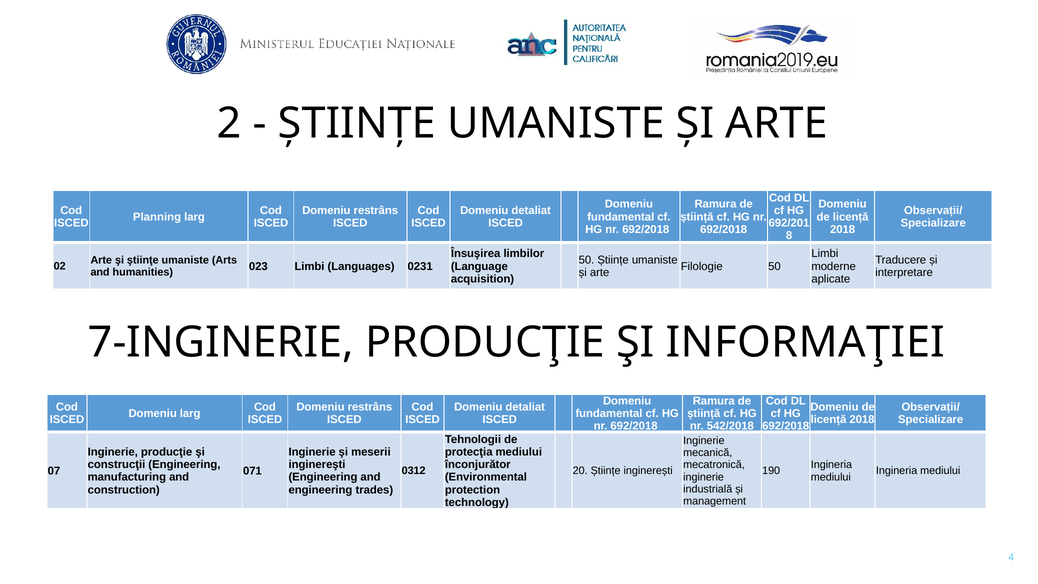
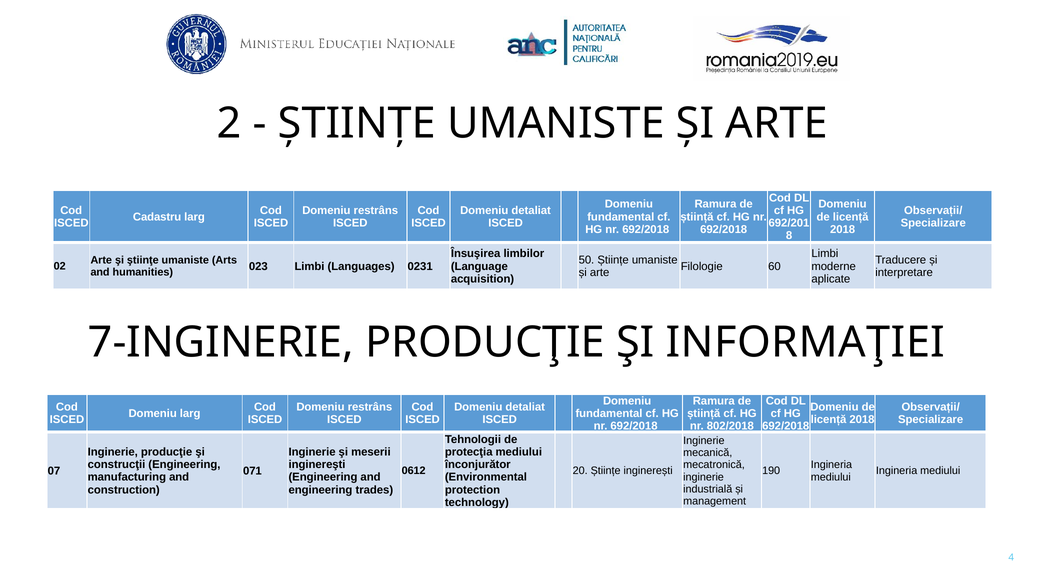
Planning: Planning -> Cadastru
Filologie 50: 50 -> 60
542/2018: 542/2018 -> 802/2018
0312: 0312 -> 0612
